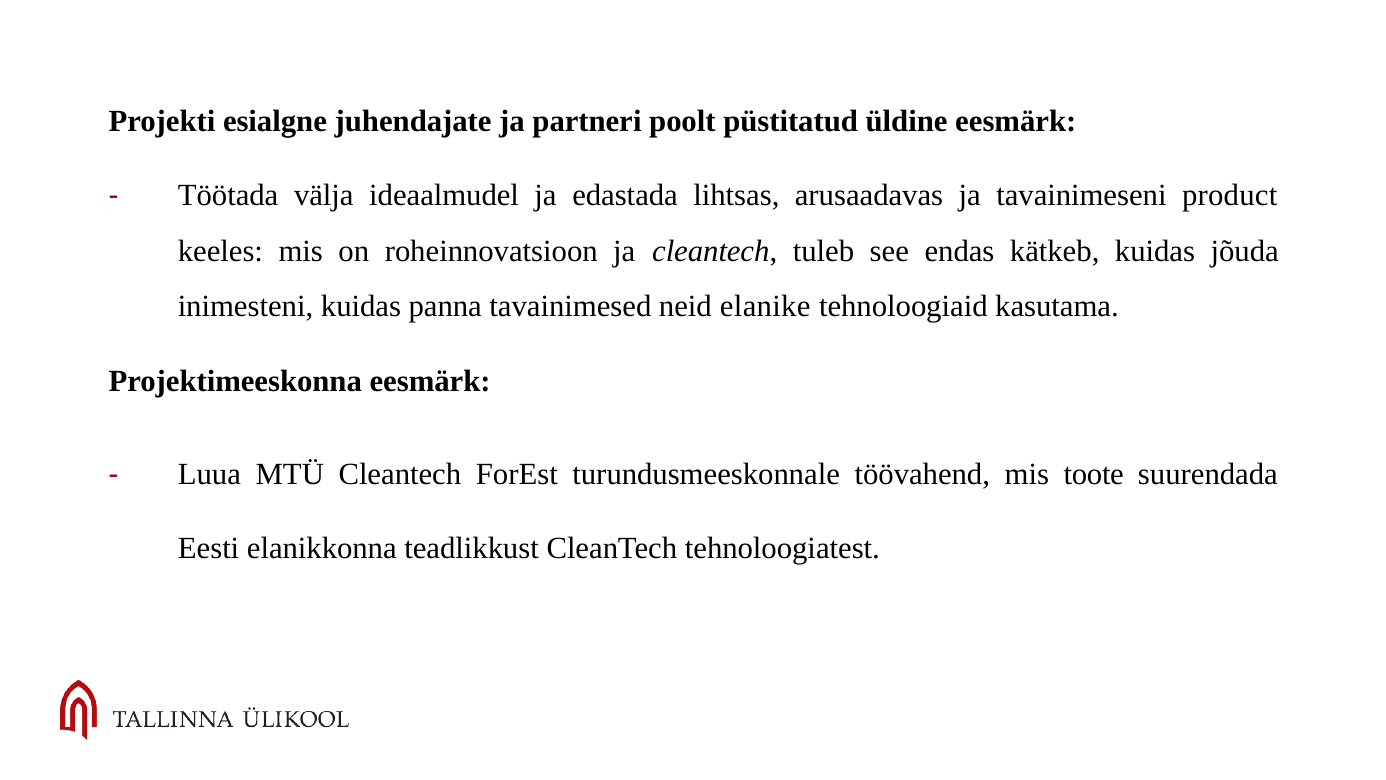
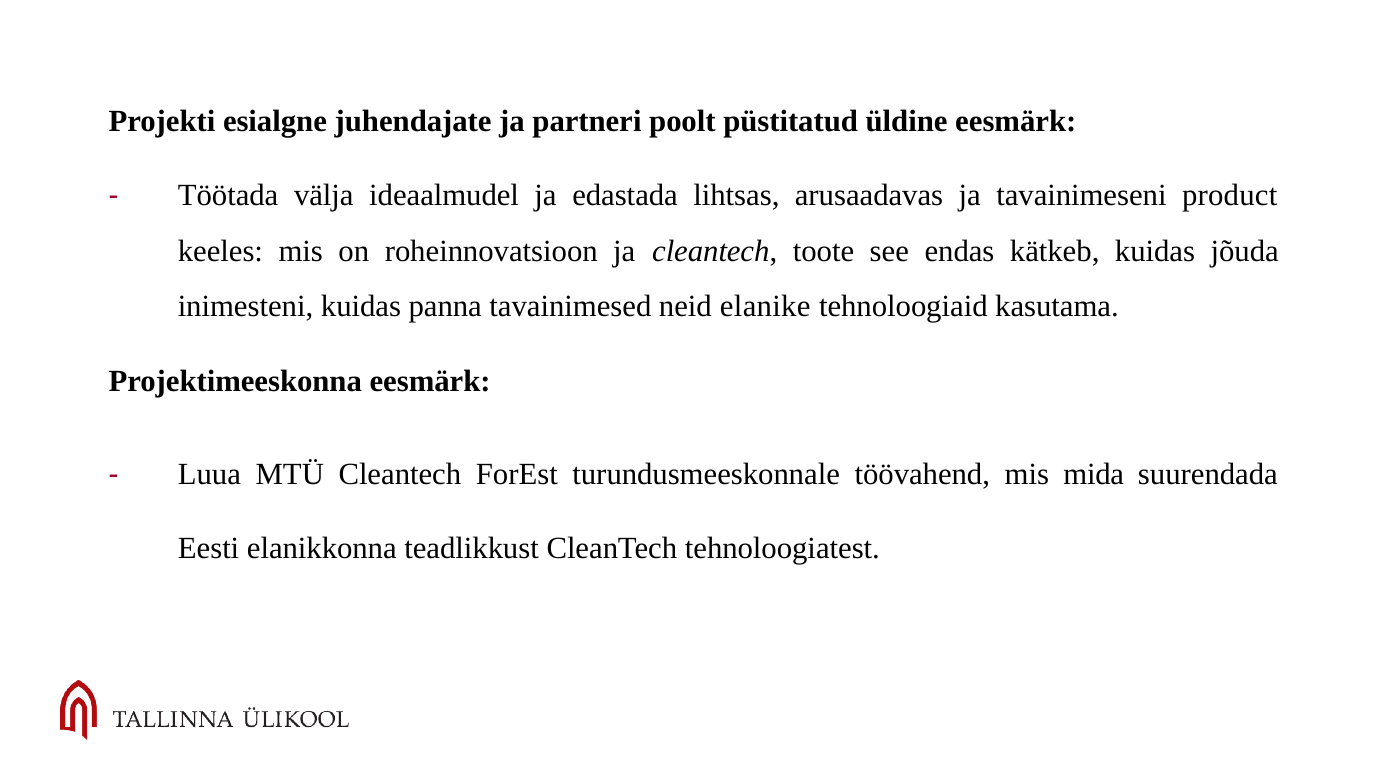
tuleb: tuleb -> toote
toote: toote -> mida
